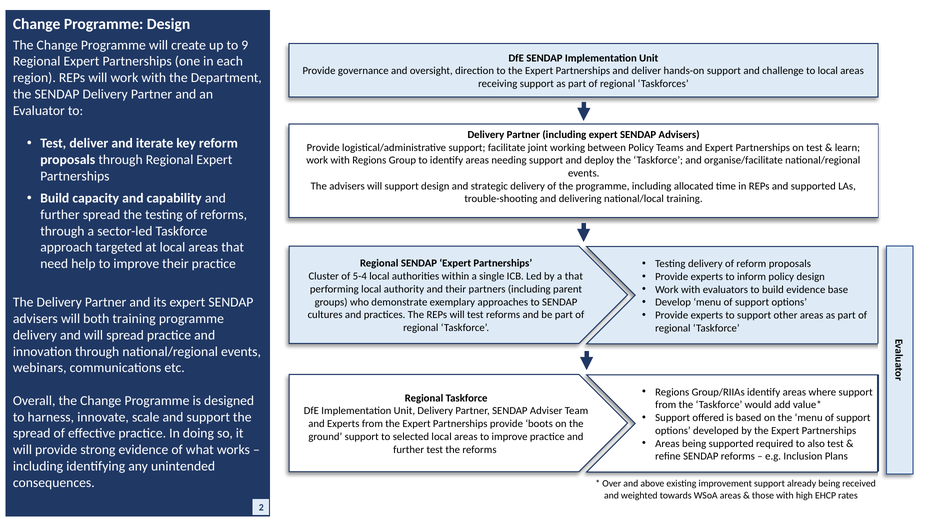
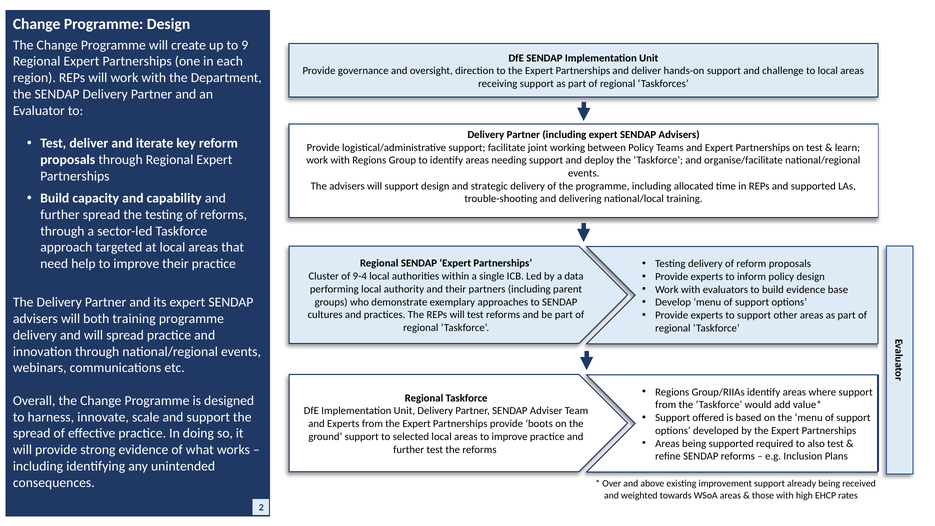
5-4: 5-4 -> 9-4
a that: that -> data
